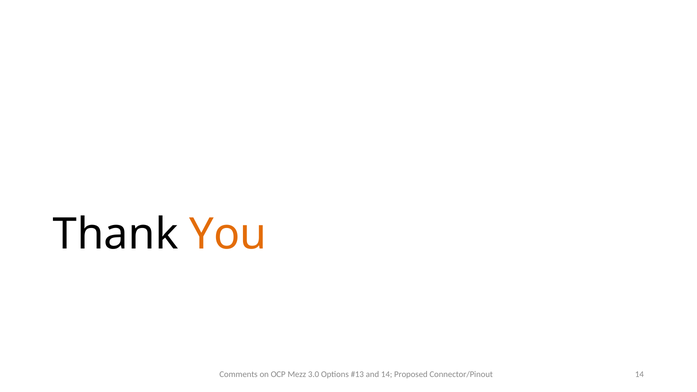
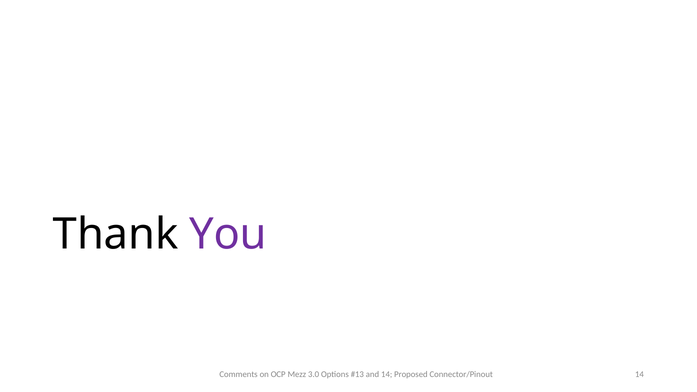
You colour: orange -> purple
